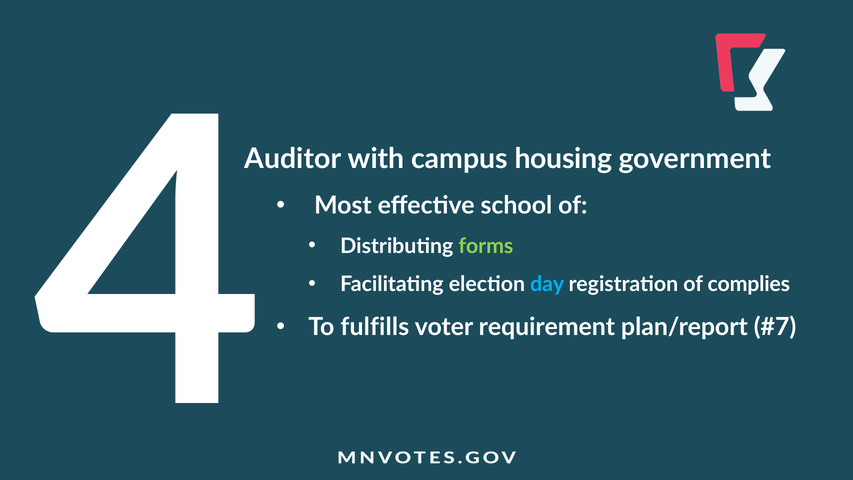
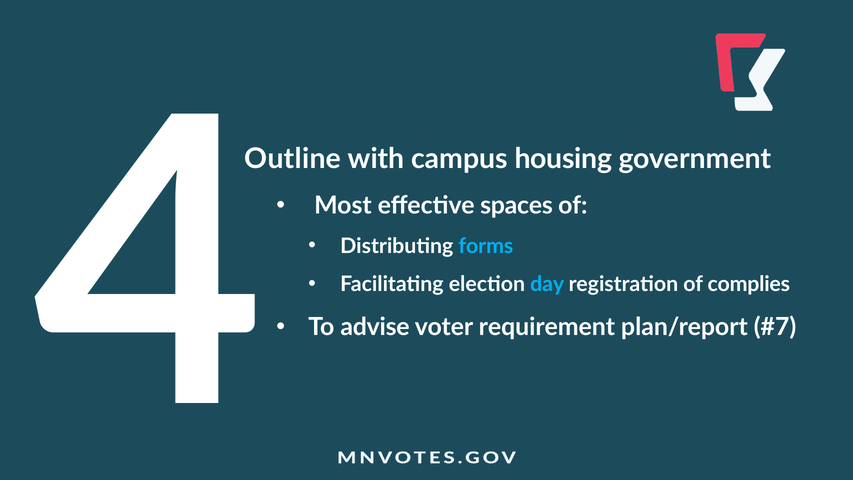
Auditor: Auditor -> Outline
school: school -> spaces
forms colour: light green -> light blue
fulfills: fulfills -> advise
